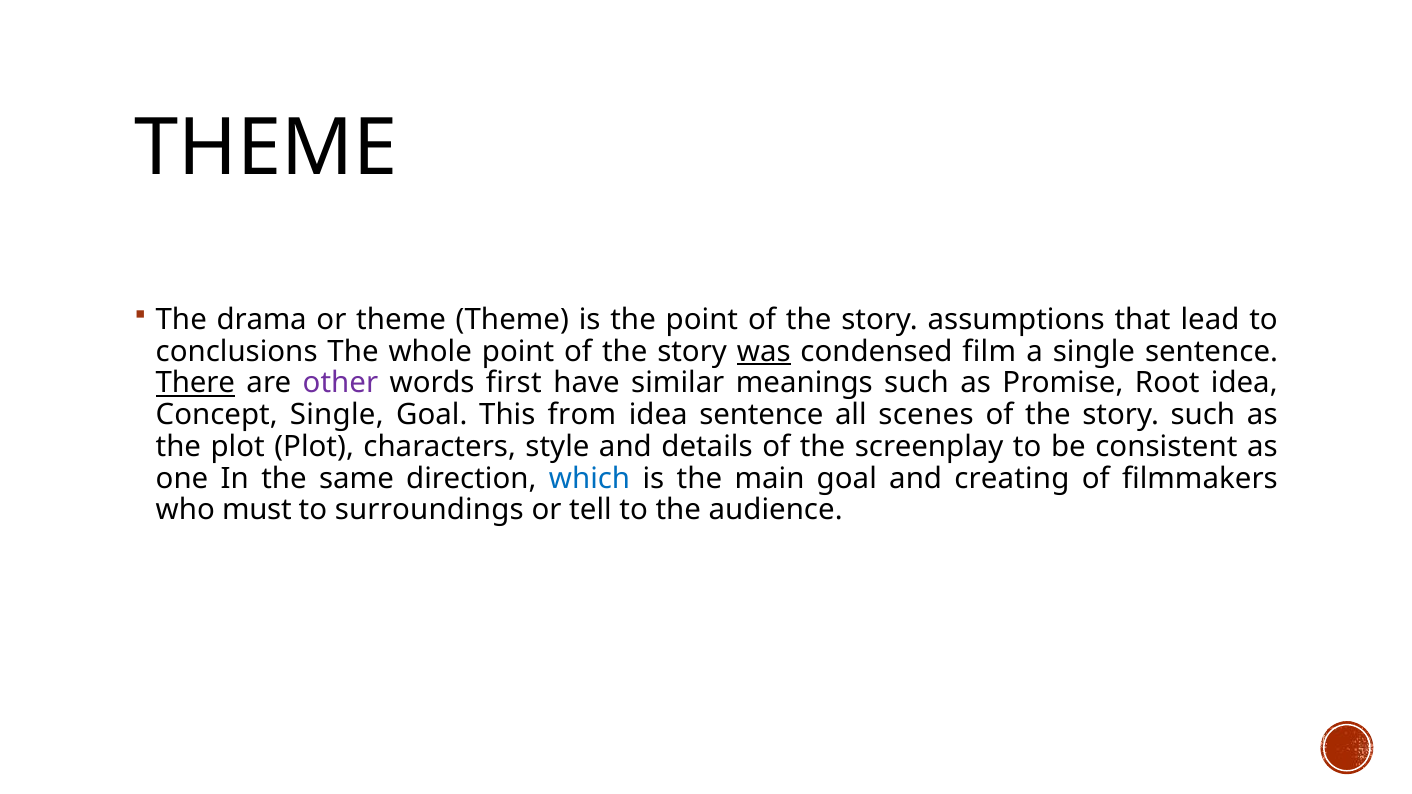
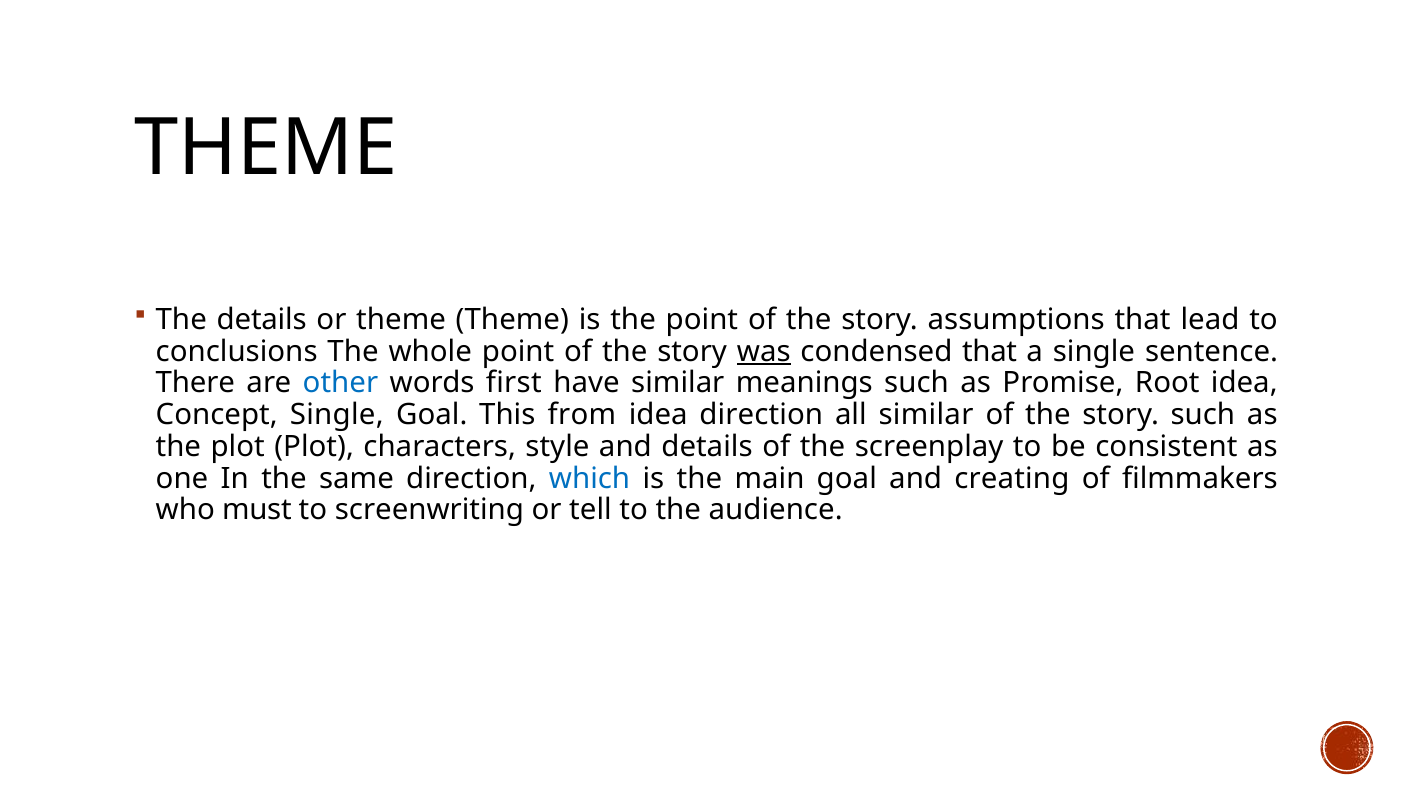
The drama: drama -> details
condensed film: film -> that
There underline: present -> none
other colour: purple -> blue
idea sentence: sentence -> direction
all scenes: scenes -> similar
surroundings: surroundings -> screenwriting
